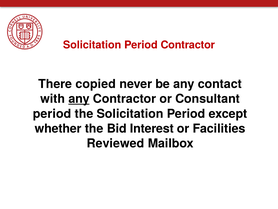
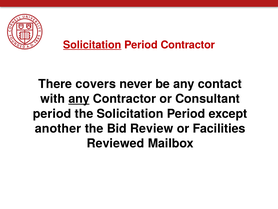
Solicitation at (92, 45) underline: none -> present
copied: copied -> covers
whether: whether -> another
Interest: Interest -> Review
